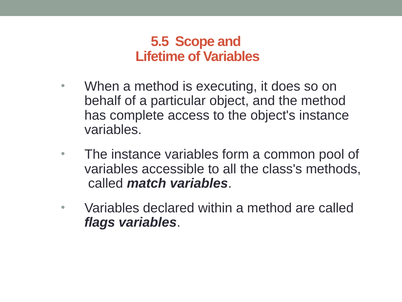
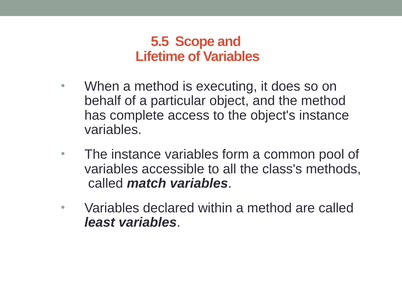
flags: flags -> least
